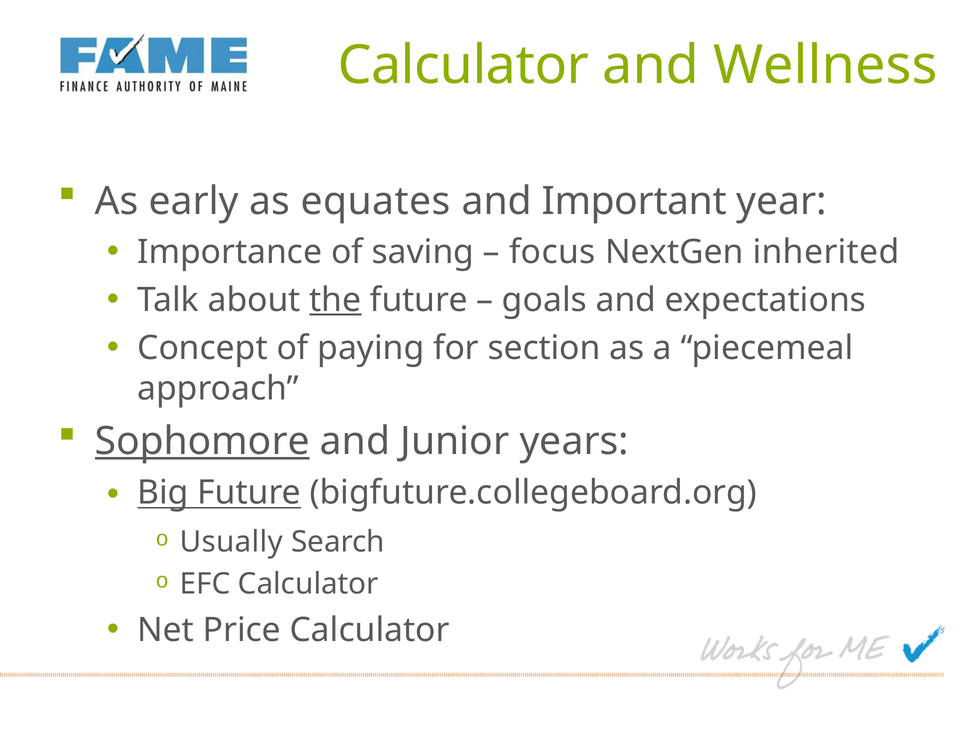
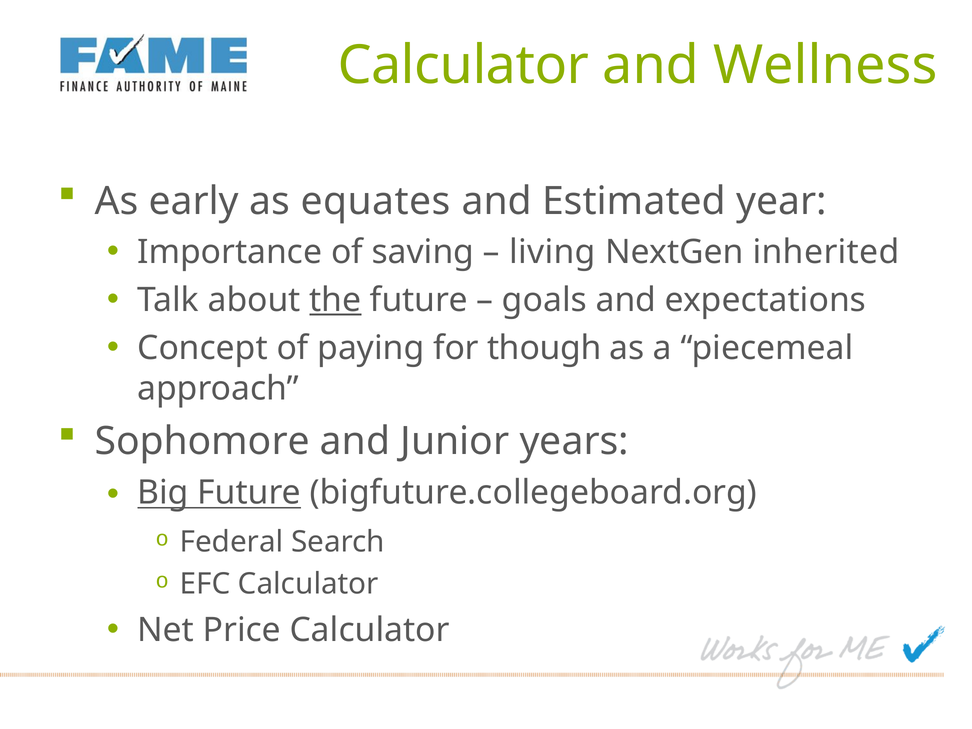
Important: Important -> Estimated
focus: focus -> living
section: section -> though
Sophomore underline: present -> none
Usually: Usually -> Federal
